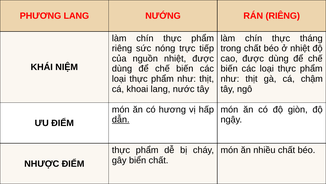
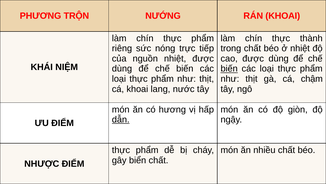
PHƯƠNG LANG: LANG -> TRỘN
RÁN RIÊNG: RIÊNG -> KHOAI
tháng: tháng -> thành
biến at (229, 69) underline: none -> present
